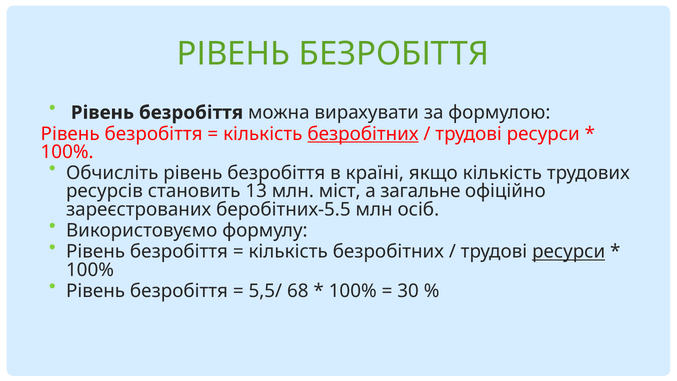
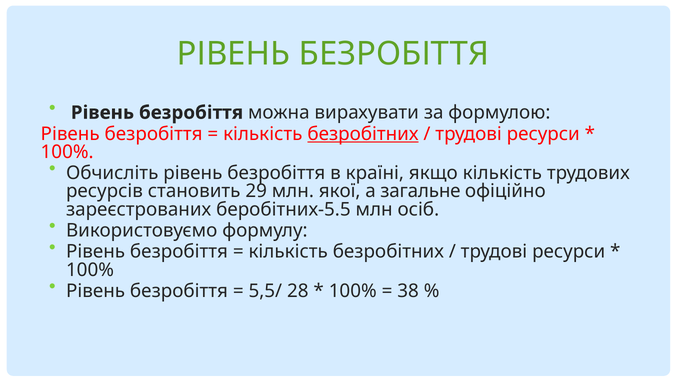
13: 13 -> 29
міст: міст -> якої
ресурси at (569, 252) underline: present -> none
68: 68 -> 28
30: 30 -> 38
